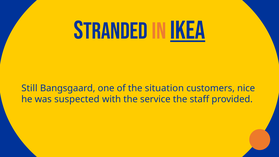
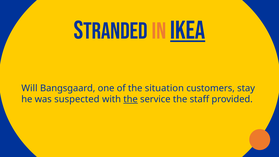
Still: Still -> Will
nice: nice -> stay
the at (131, 99) underline: none -> present
